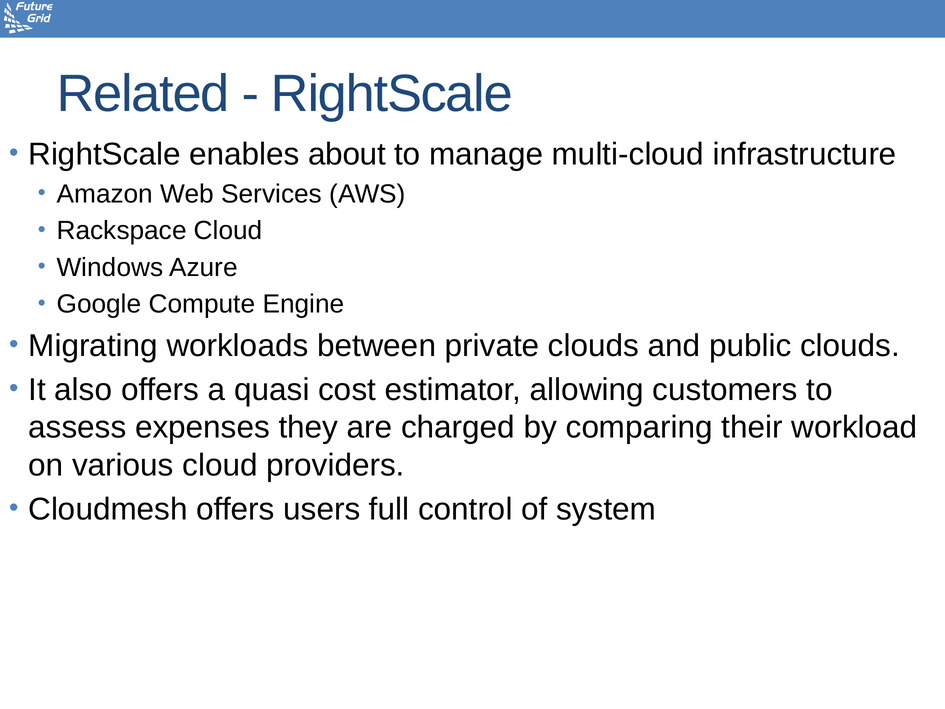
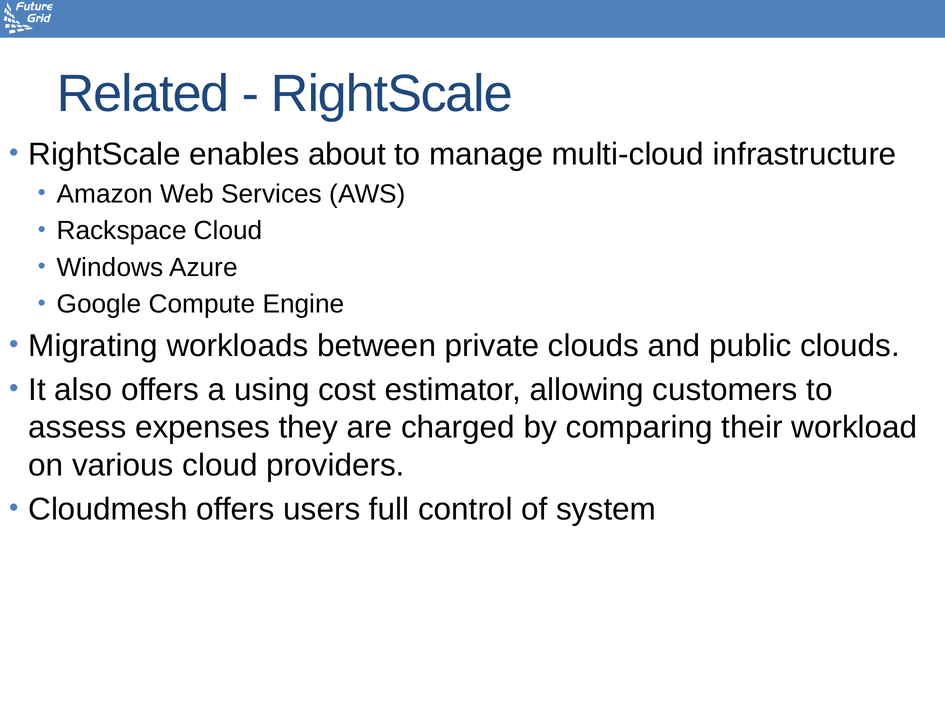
quasi: quasi -> using
